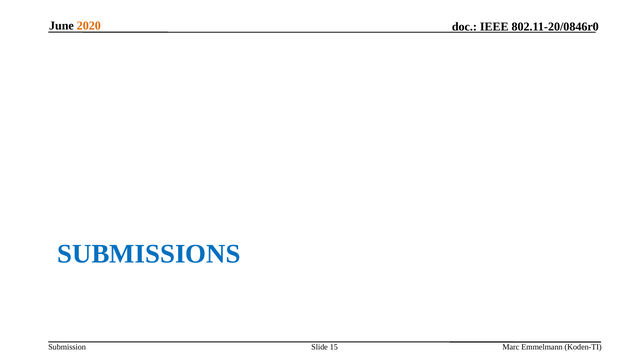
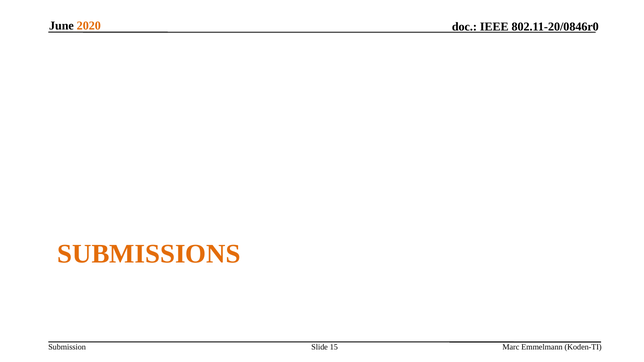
SUBMISSIONS colour: blue -> orange
